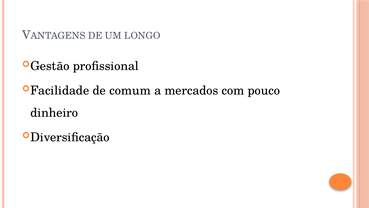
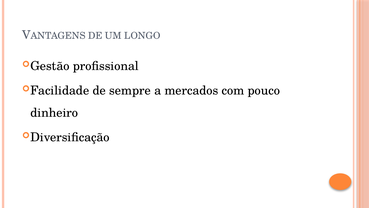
comum: comum -> sempre
